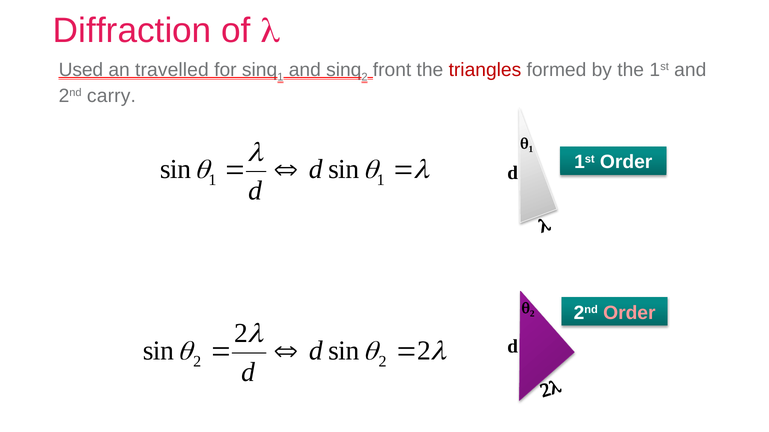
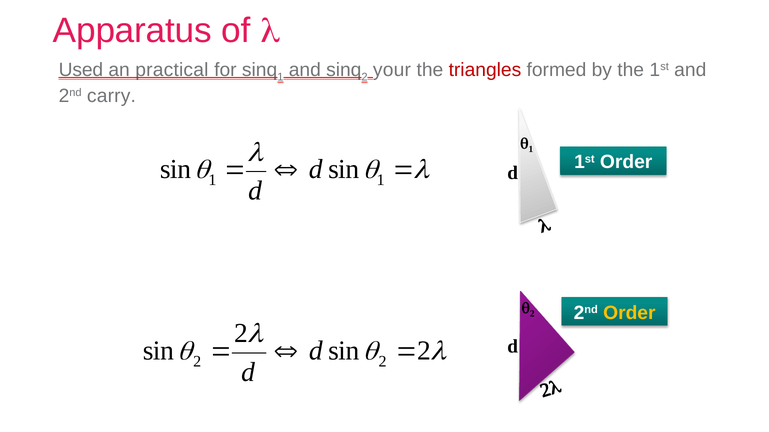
Diffraction: Diffraction -> Apparatus
travelled: travelled -> practical
front: front -> your
Order at (629, 313) colour: pink -> yellow
